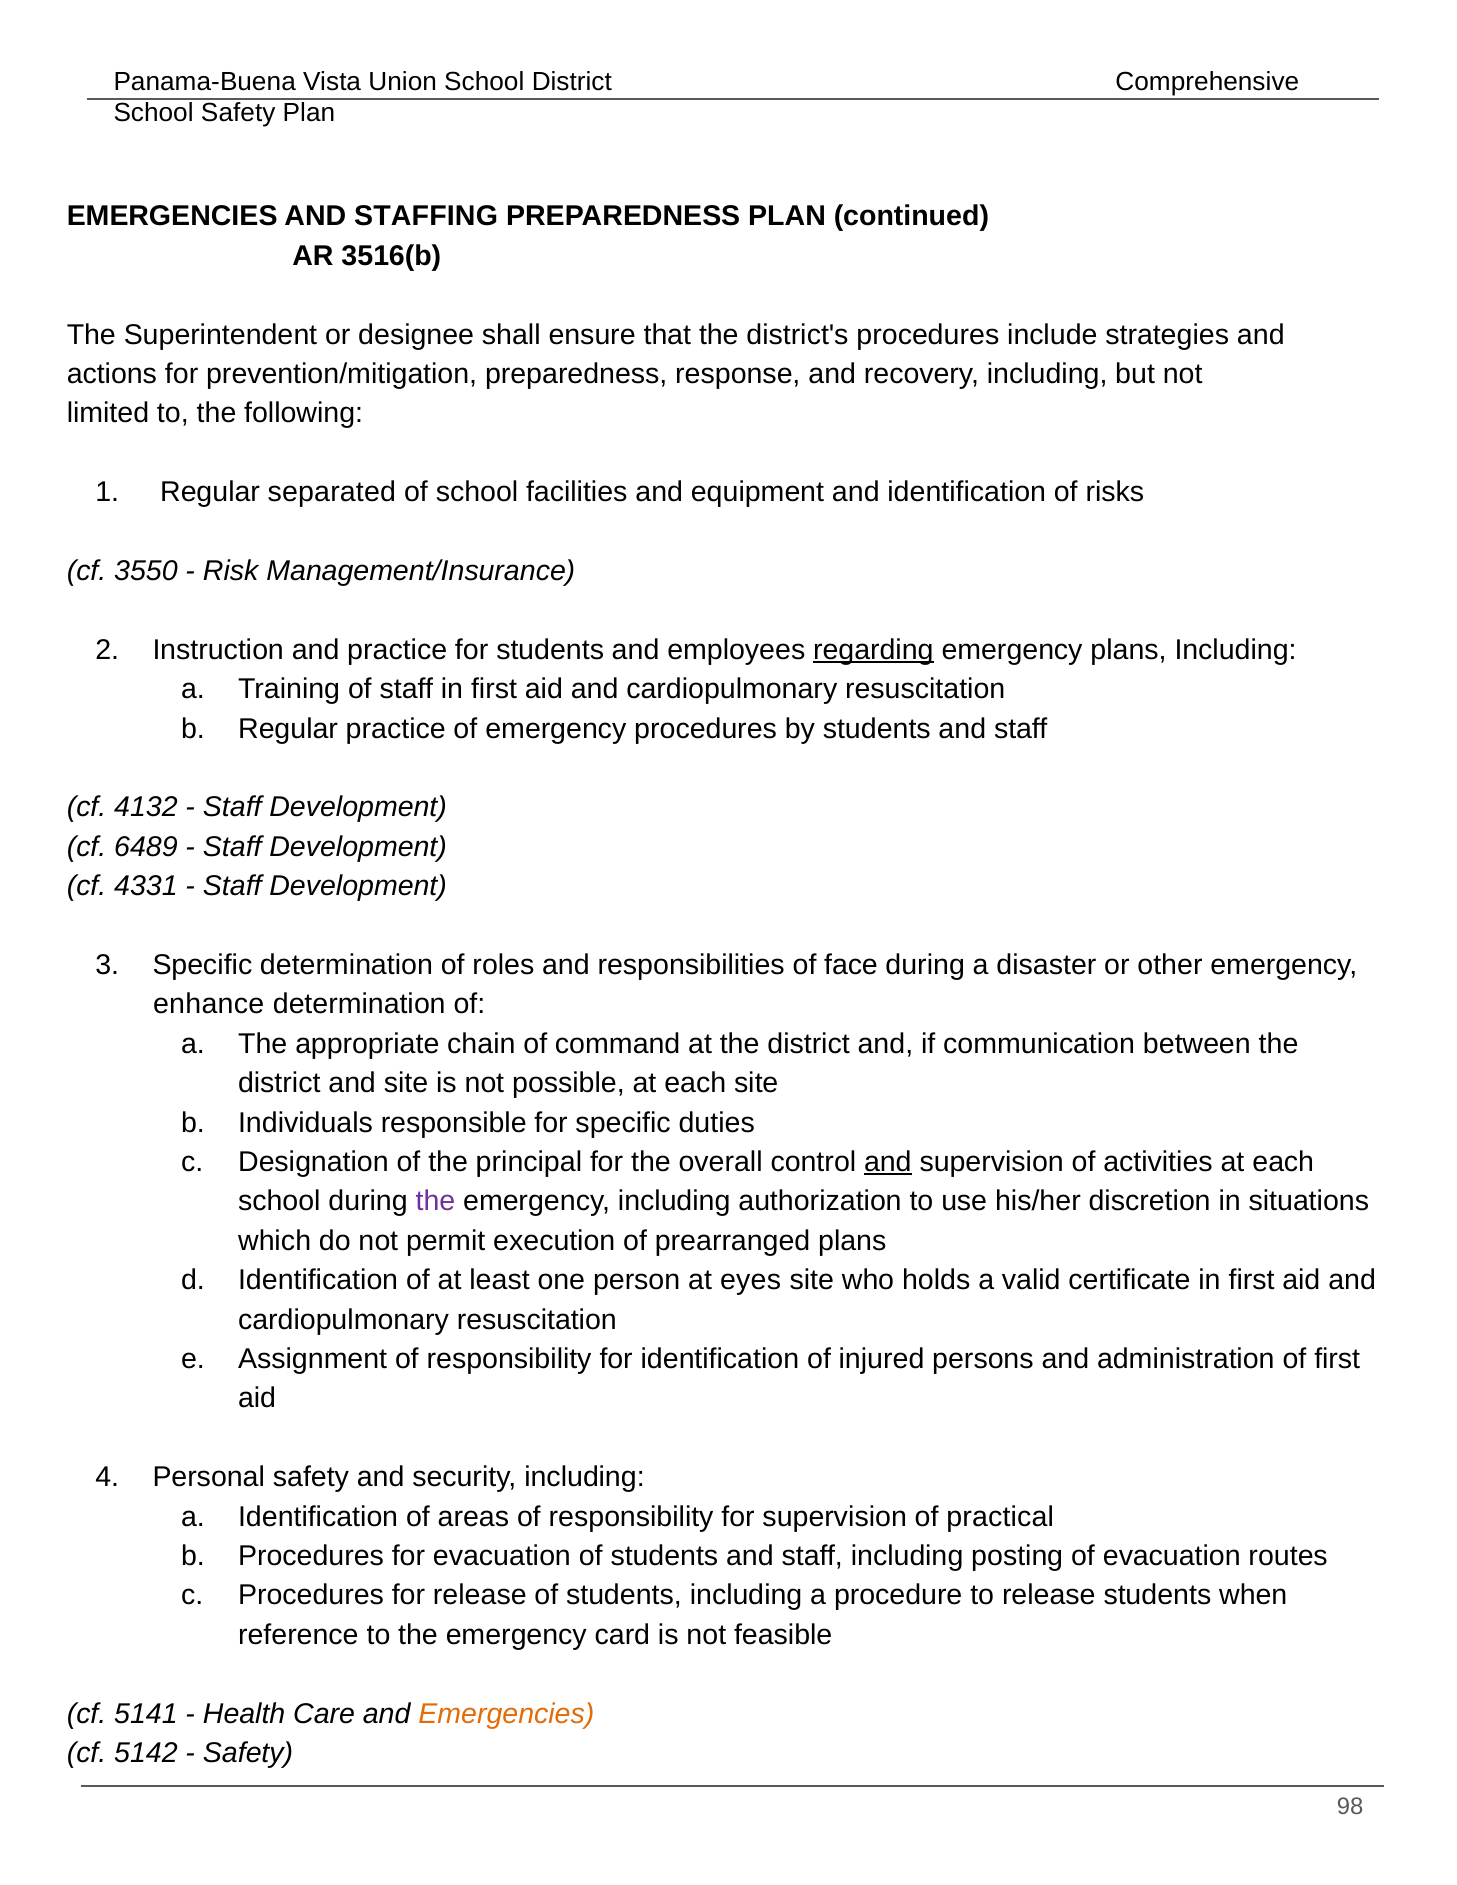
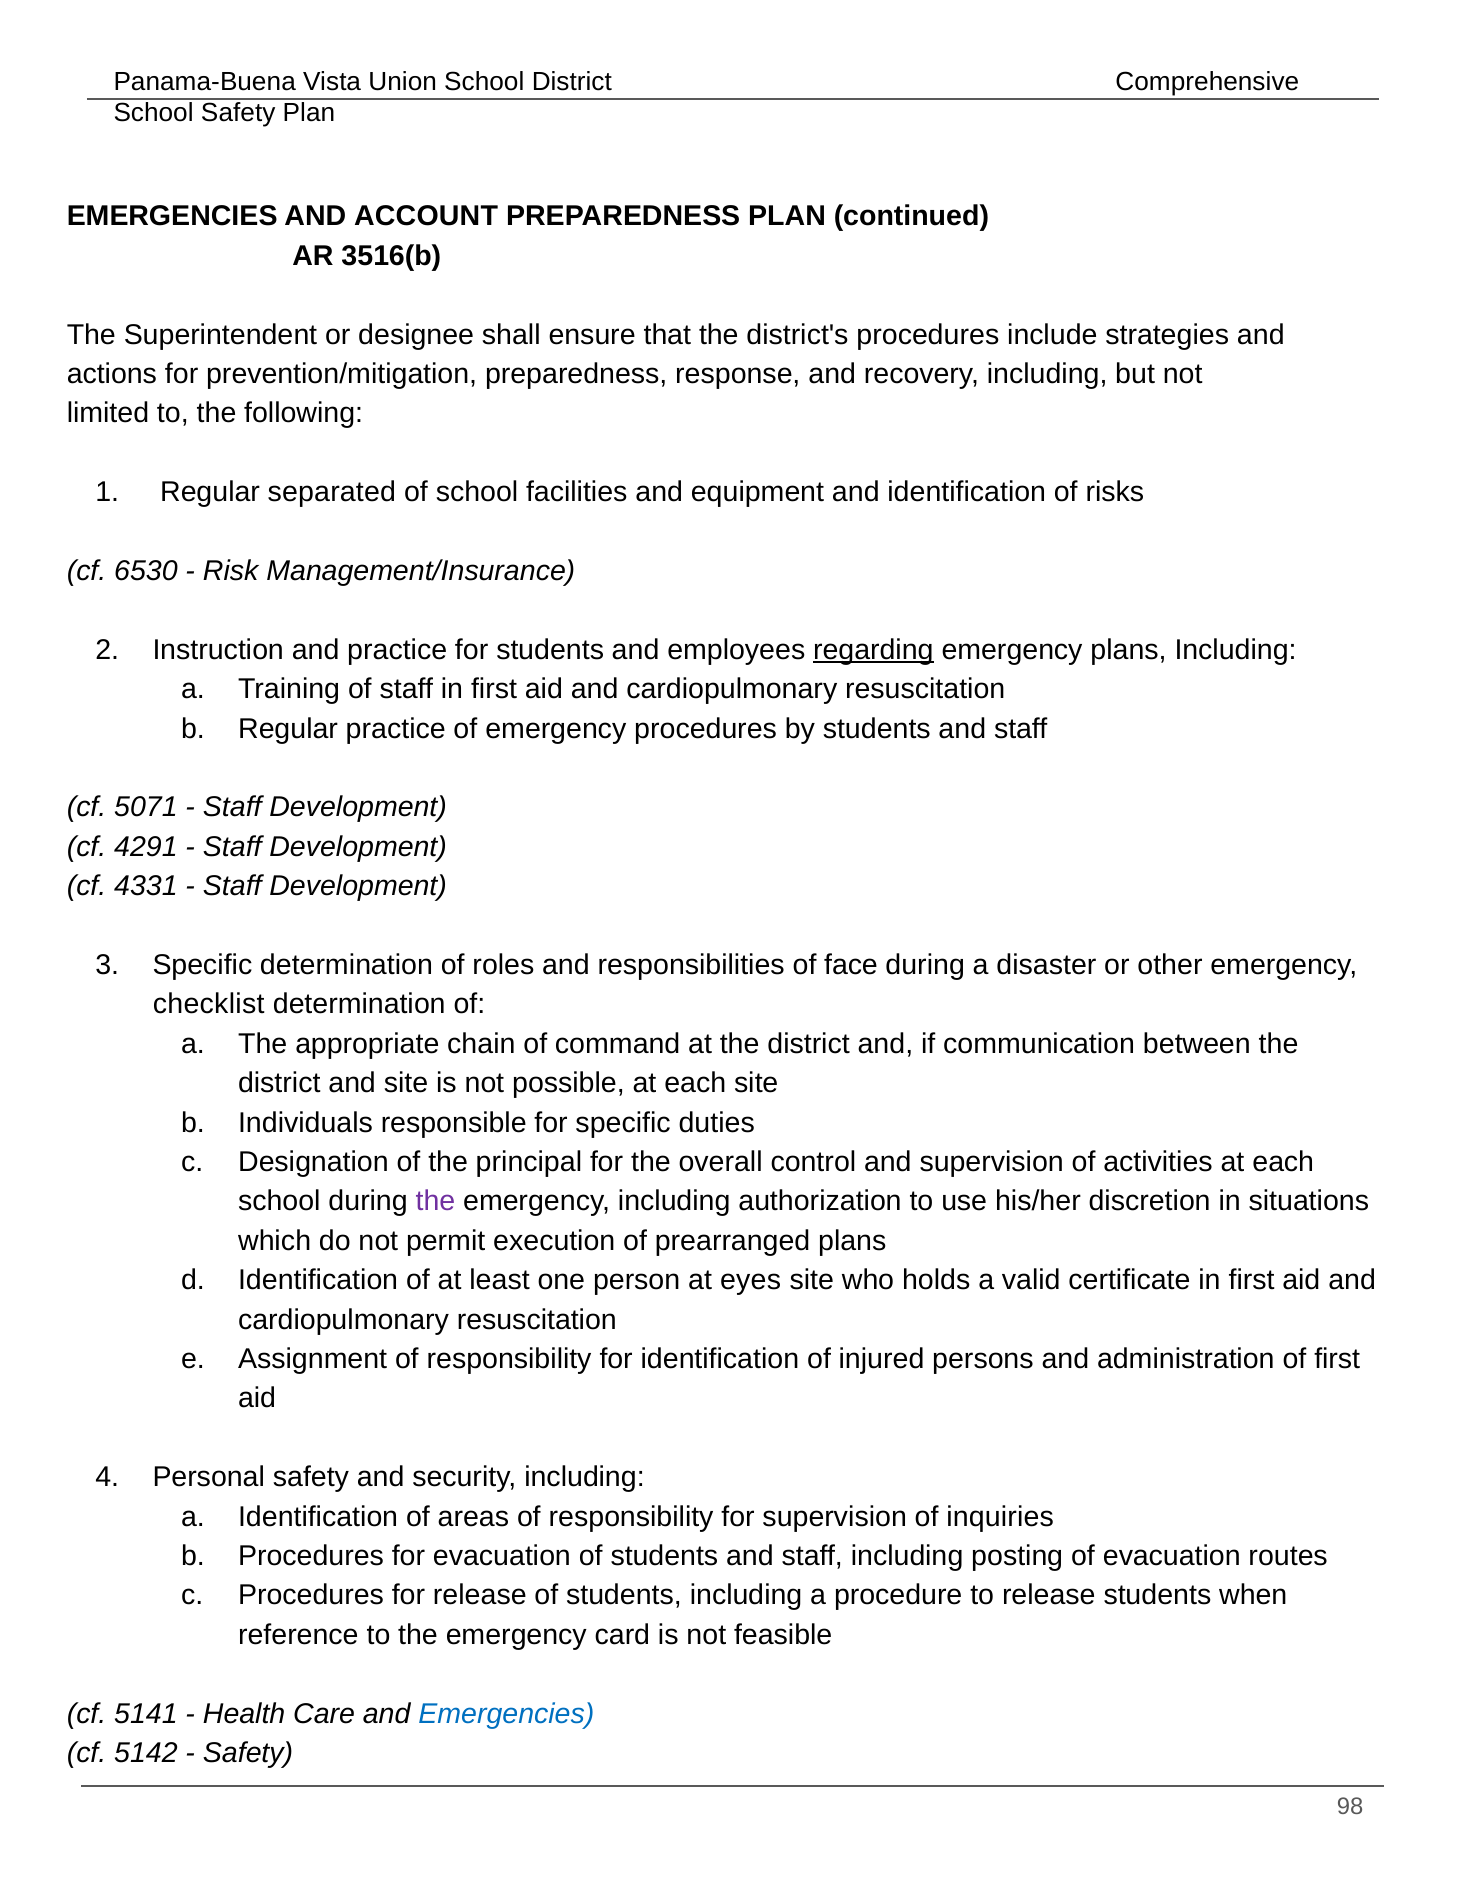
STAFFING: STAFFING -> ACCOUNT
3550: 3550 -> 6530
4132: 4132 -> 5071
6489: 6489 -> 4291
enhance: enhance -> checklist
and at (888, 1162) underline: present -> none
practical: practical -> inquiries
Emergencies at (506, 1714) colour: orange -> blue
